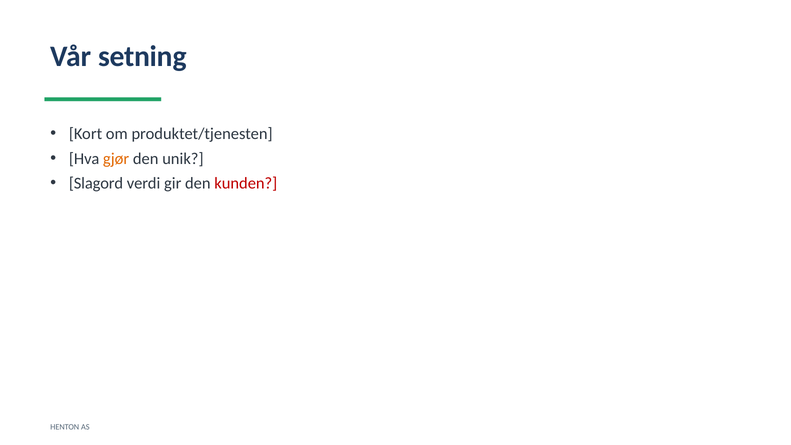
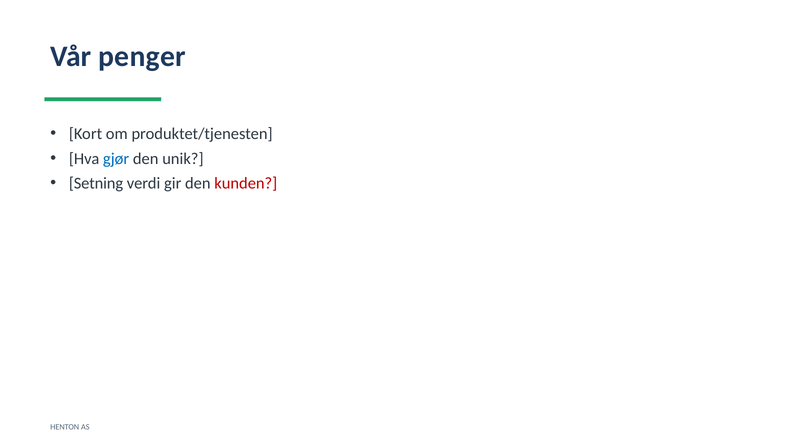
setning: setning -> penger
gjør colour: orange -> blue
Slagord: Slagord -> Setning
